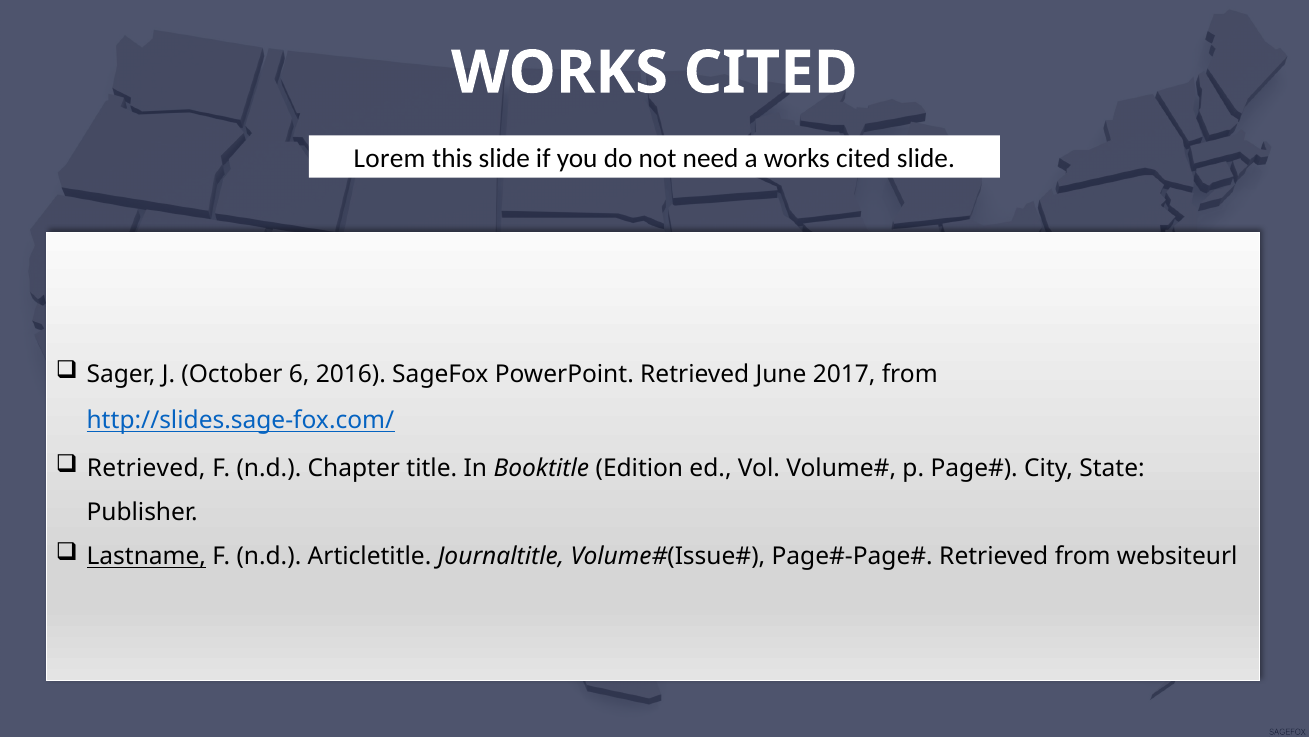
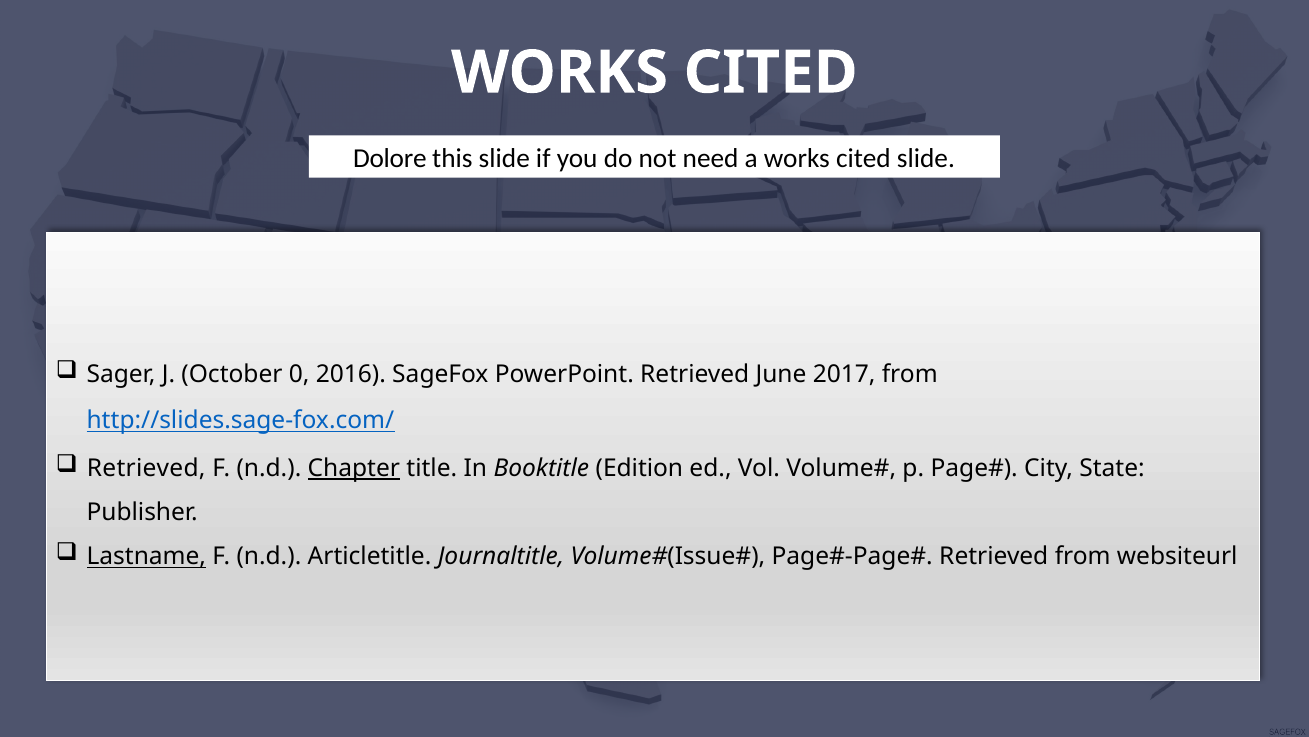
Lorem: Lorem -> Dolore
6: 6 -> 0
Chapter underline: none -> present
